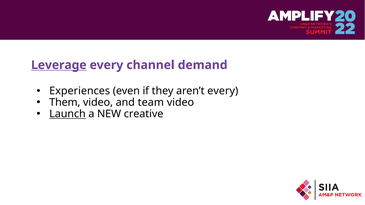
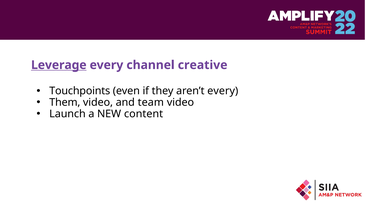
demand: demand -> creative
Experiences: Experiences -> Touchpoints
Launch underline: present -> none
creative: creative -> content
